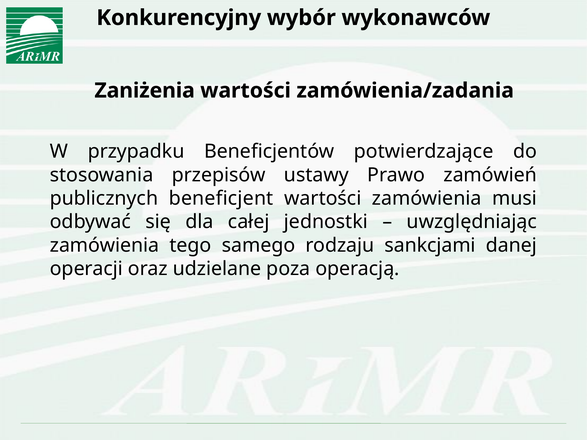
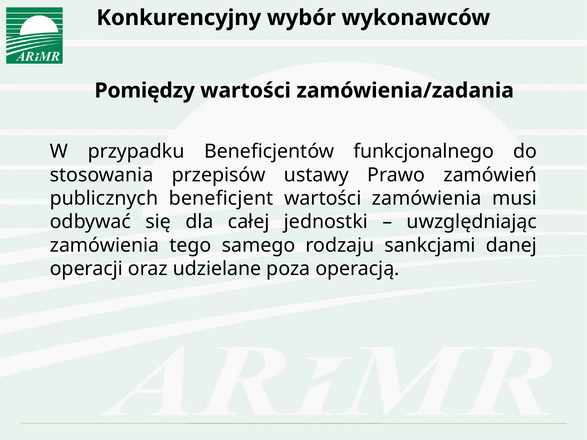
Zaniżenia: Zaniżenia -> Pomiędzy
potwierdzające: potwierdzające -> funkcjonalnego
